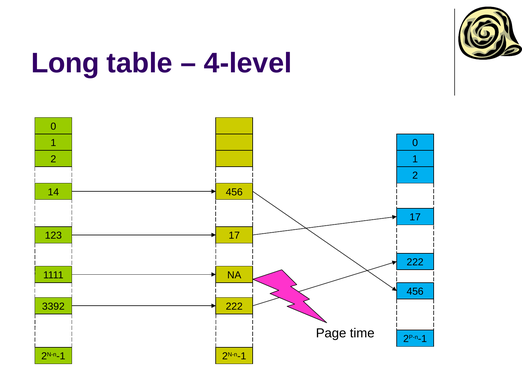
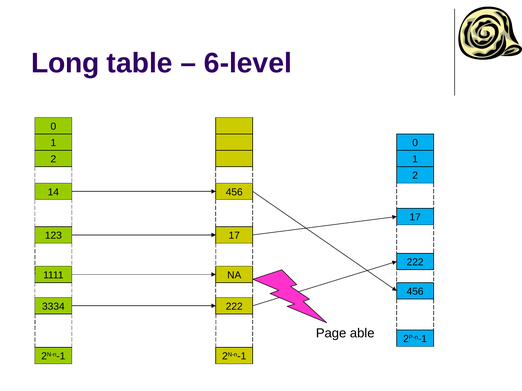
4-level: 4-level -> 6-level
3392: 3392 -> 3334
time: time -> able
